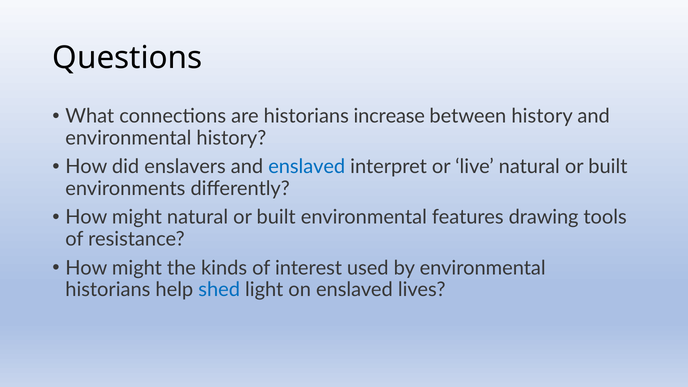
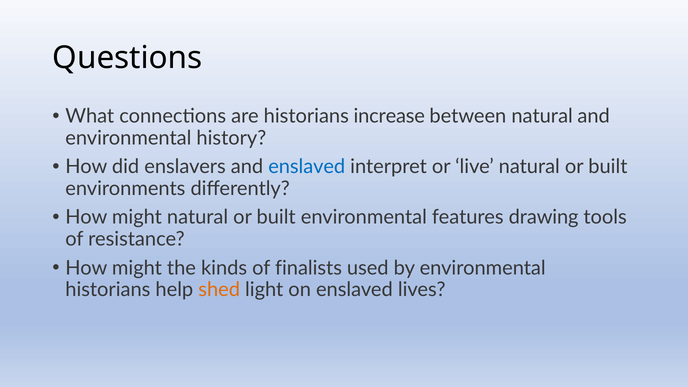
between history: history -> natural
interest: interest -> finalists
shed colour: blue -> orange
